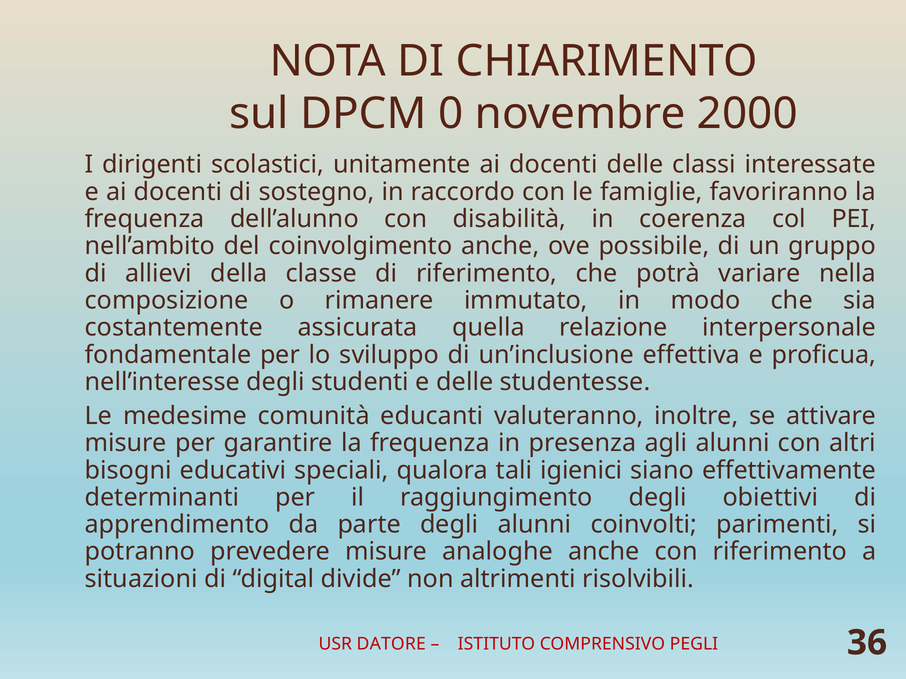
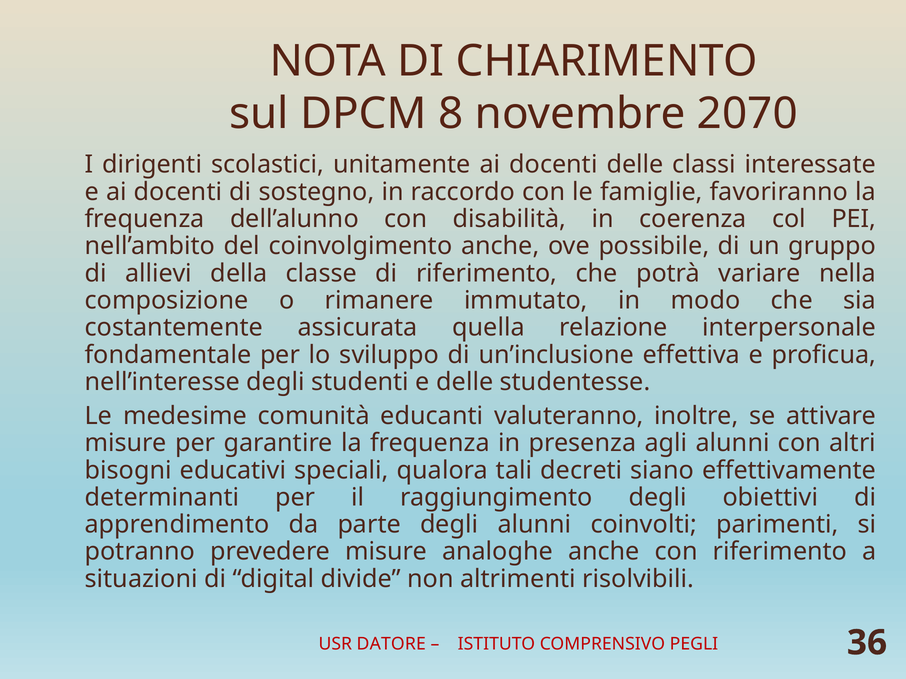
0: 0 -> 8
2000: 2000 -> 2070
igienici: igienici -> decreti
